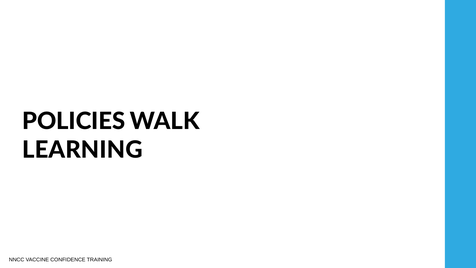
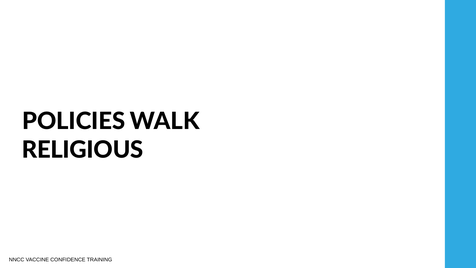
LEARNING: LEARNING -> RELIGIOUS
